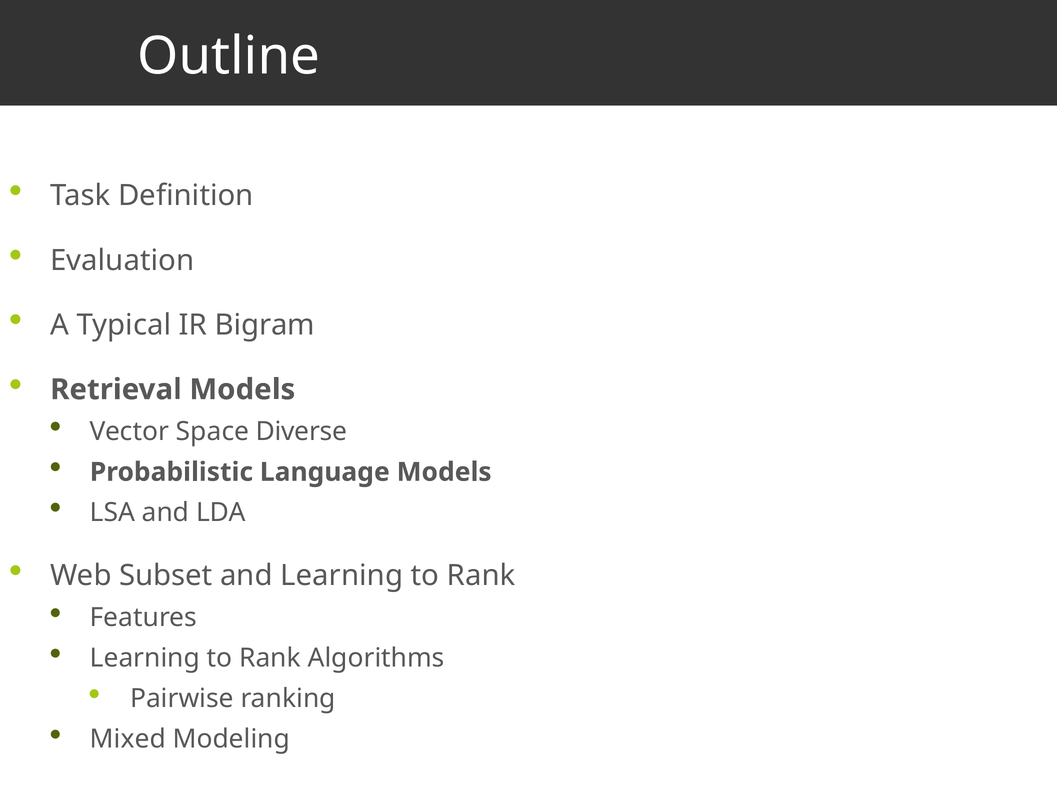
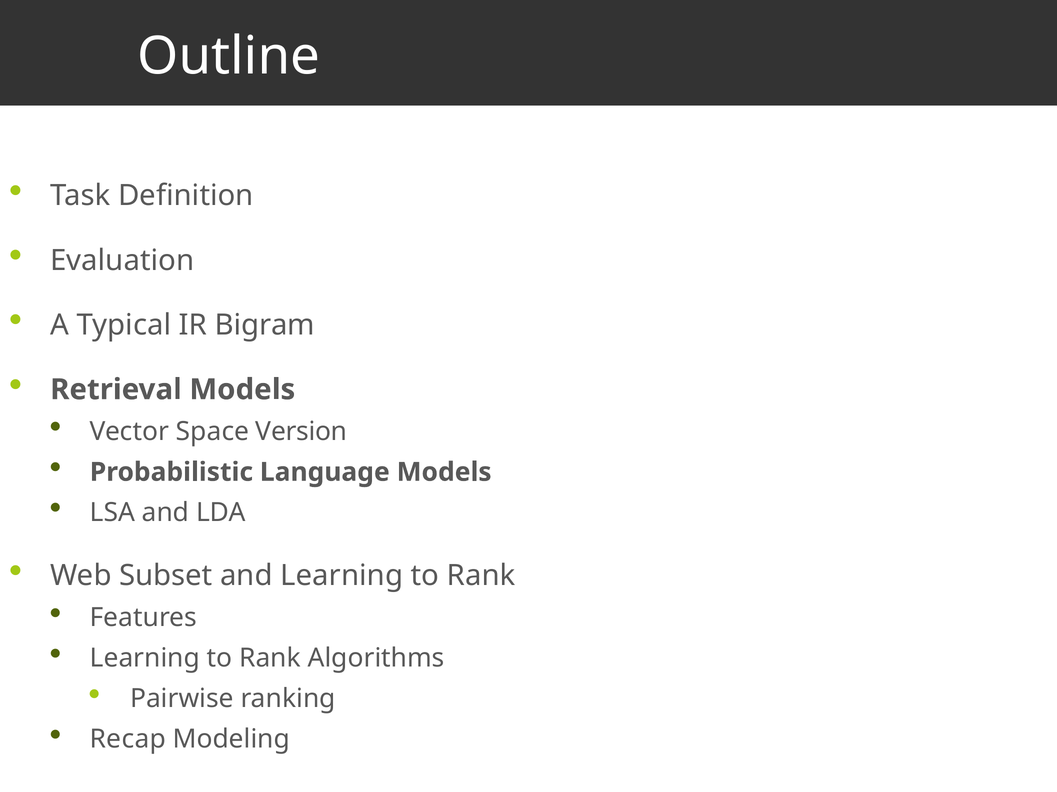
Diverse: Diverse -> Version
Mixed: Mixed -> Recap
